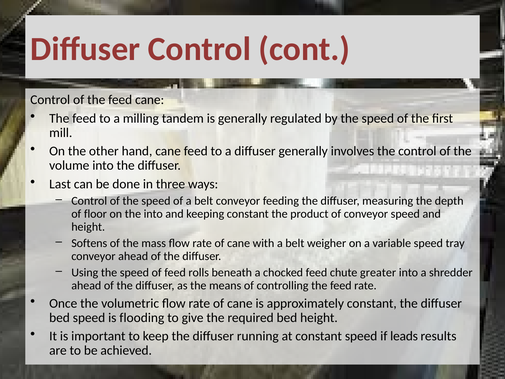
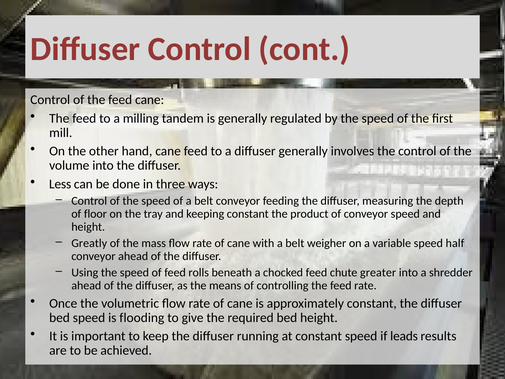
Last: Last -> Less
the into: into -> tray
Softens: Softens -> Greatly
tray: tray -> half
